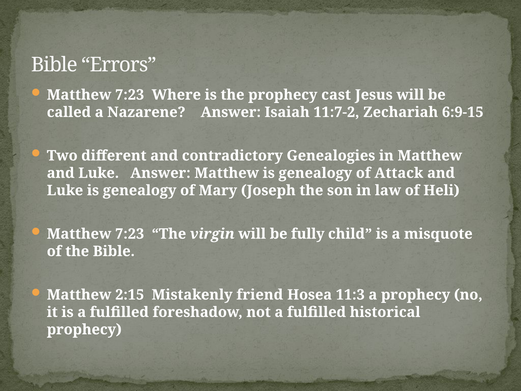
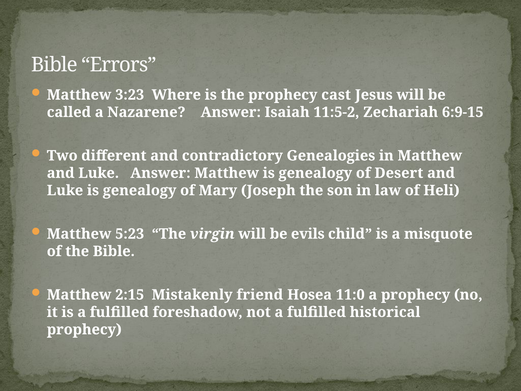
7:23 at (130, 95): 7:23 -> 3:23
11:7-2: 11:7-2 -> 11:5-2
Attack: Attack -> Desert
7:23 at (130, 234): 7:23 -> 5:23
fully: fully -> evils
11:3: 11:3 -> 11:0
